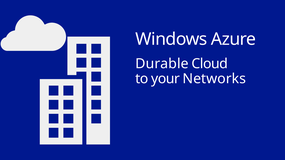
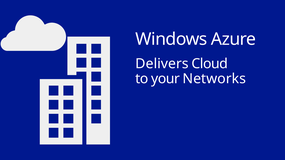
Durable: Durable -> Delivers
